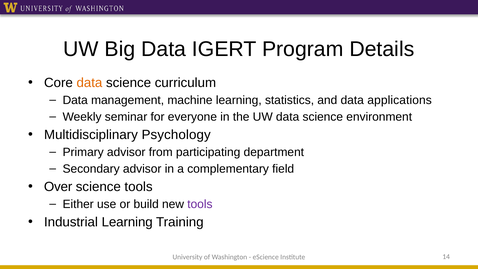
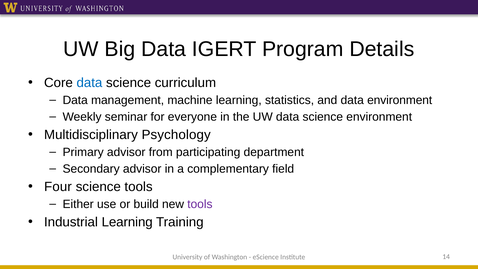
data at (89, 83) colour: orange -> blue
data applications: applications -> environment
Over: Over -> Four
